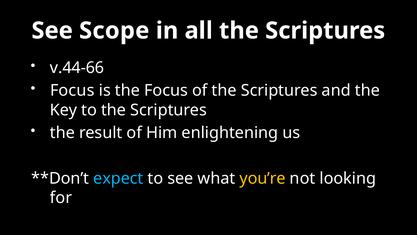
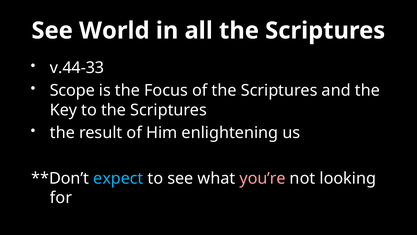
Scope: Scope -> World
v.44-66: v.44-66 -> v.44-33
Focus at (72, 90): Focus -> Scope
you’re colour: yellow -> pink
